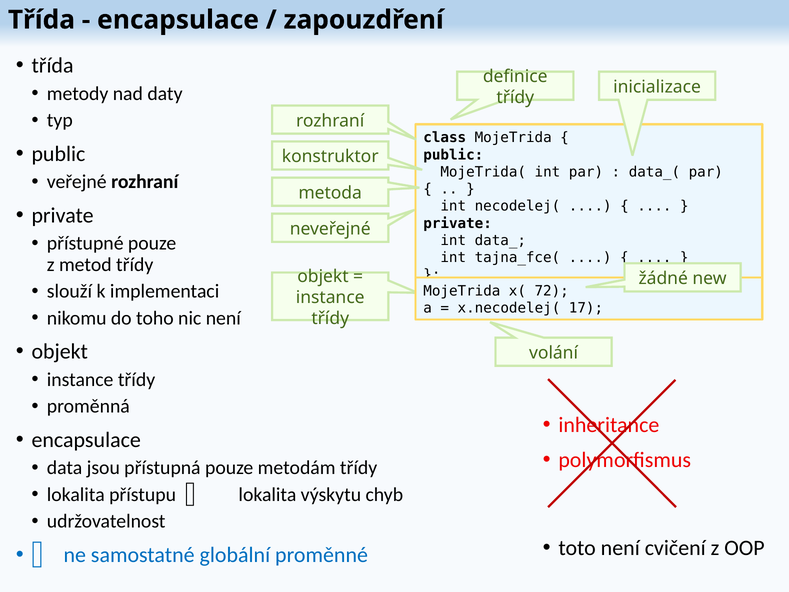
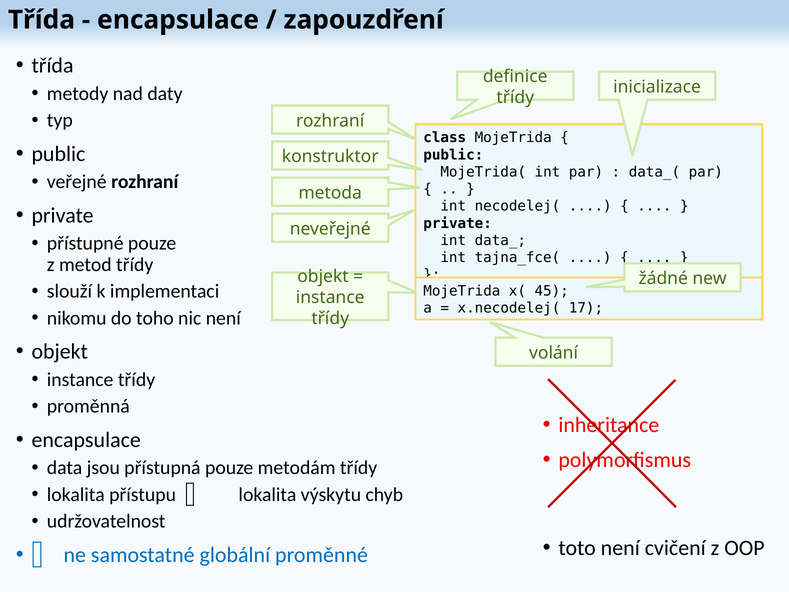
72: 72 -> 45
